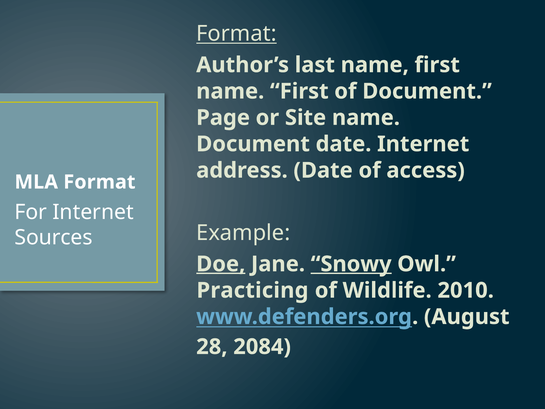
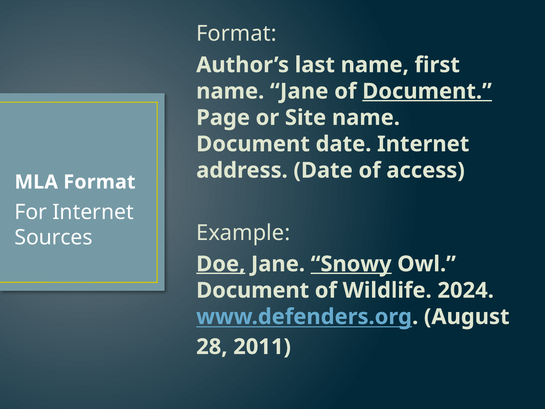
Format at (236, 34) underline: present -> none
First at (299, 91): First -> Jane
Document at (427, 91) underline: none -> present
Practicing at (253, 290): Practicing -> Document
2010: 2010 -> 2024
2084: 2084 -> 2011
